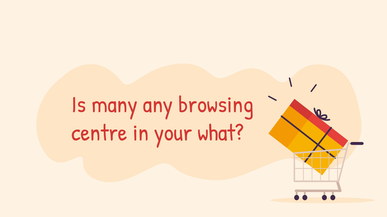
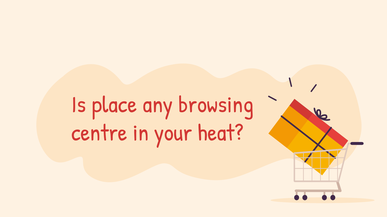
many: many -> place
what: what -> heat
